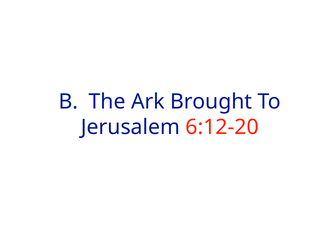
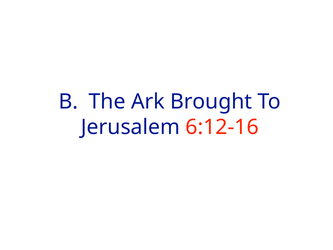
6:12-20: 6:12-20 -> 6:12-16
